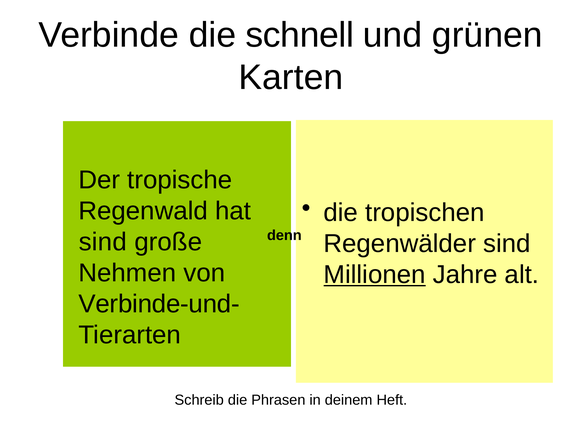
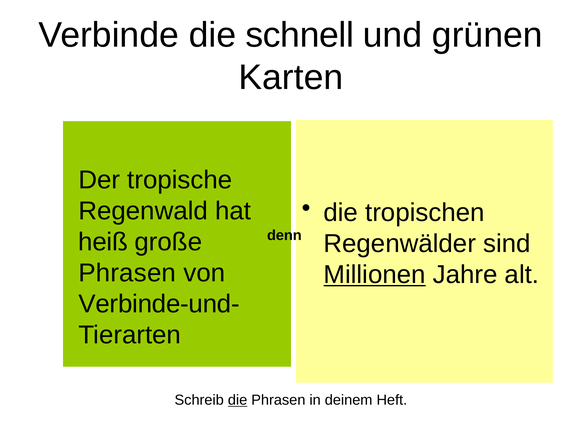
sind at (103, 242): sind -> heiß
Nehmen at (127, 273): Nehmen -> Phrasen
die at (238, 401) underline: none -> present
